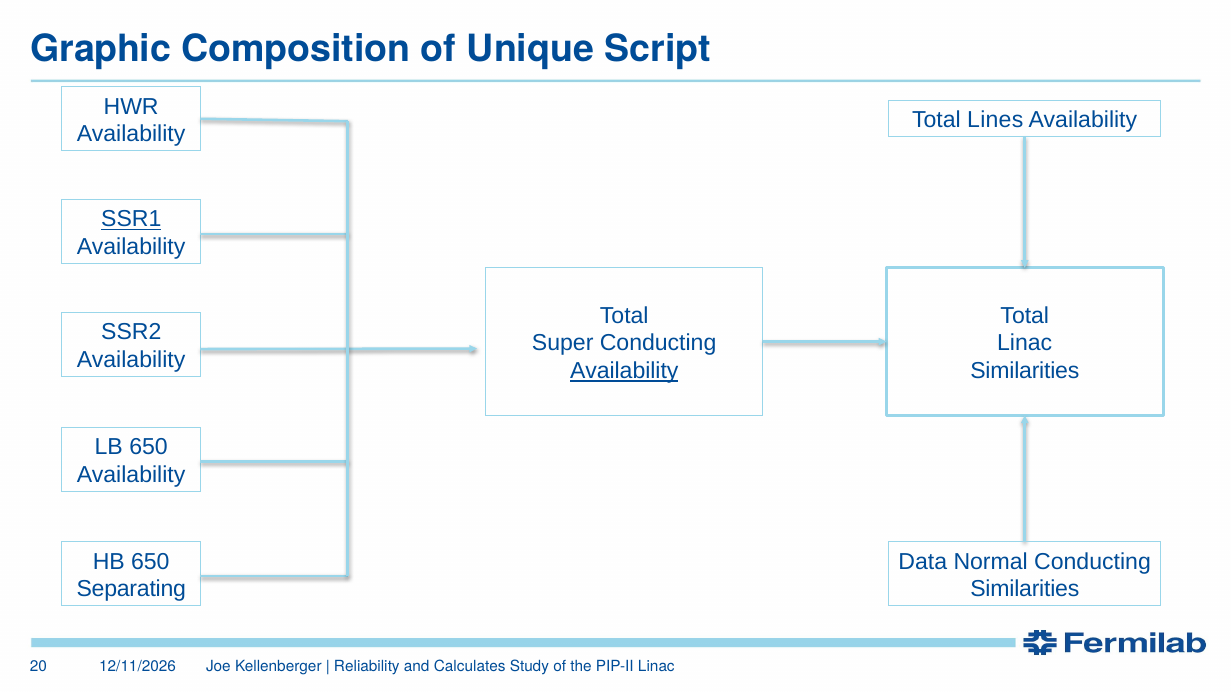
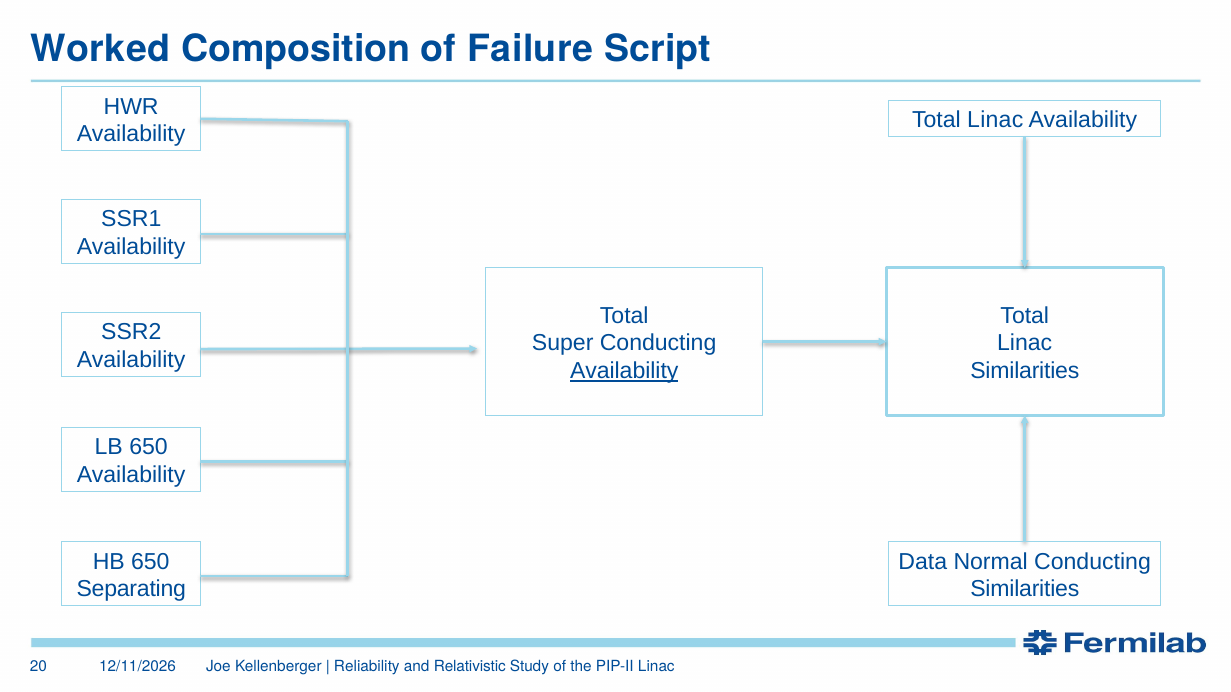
Graphic: Graphic -> Worked
Unique: Unique -> Failure
Lines at (995, 120): Lines -> Linac
SSR1 underline: present -> none
Calculates: Calculates -> Relativistic
